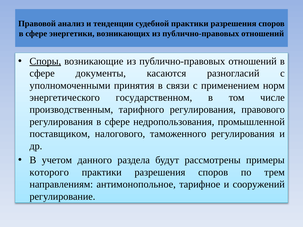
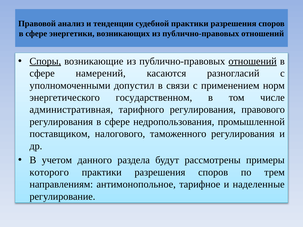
отношений at (253, 61) underline: none -> present
документы: документы -> намерений
принятия: принятия -> допустил
производственным: производственным -> административная
сооружений: сооружений -> наделенные
